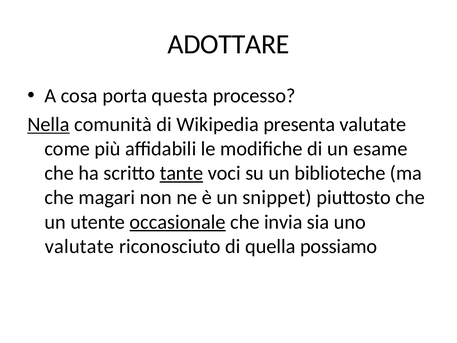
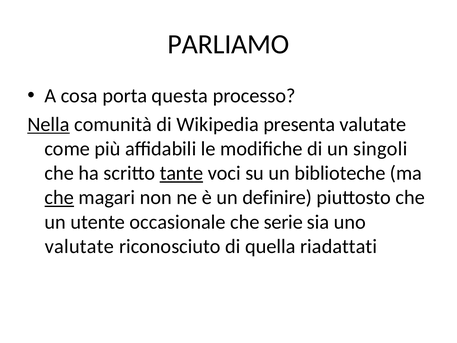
ADOTTARE: ADOTTARE -> PARLIAMO
esame: esame -> singoli
che at (59, 197) underline: none -> present
snippet: snippet -> definire
occasionale underline: present -> none
invia: invia -> serie
possiamo: possiamo -> riadattati
